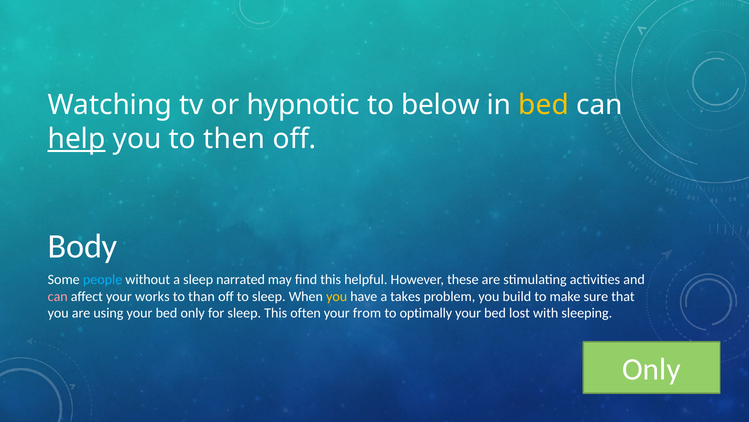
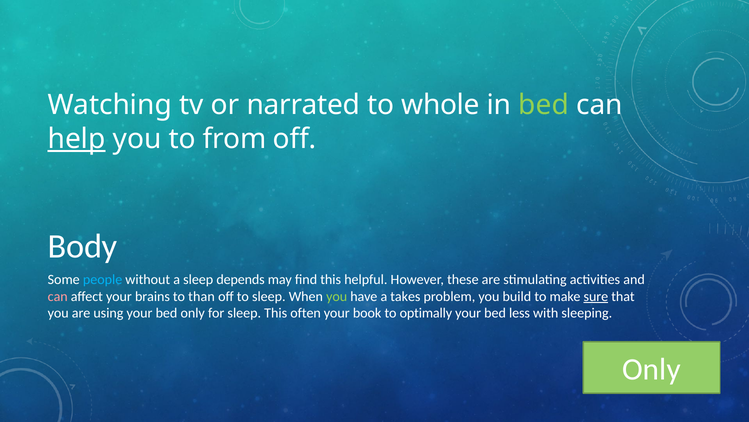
hypnotic: hypnotic -> narrated
below: below -> whole
bed at (544, 105) colour: yellow -> light green
then: then -> from
narrated: narrated -> depends
works: works -> brains
you at (337, 296) colour: yellow -> light green
sure underline: none -> present
from: from -> book
lost: lost -> less
